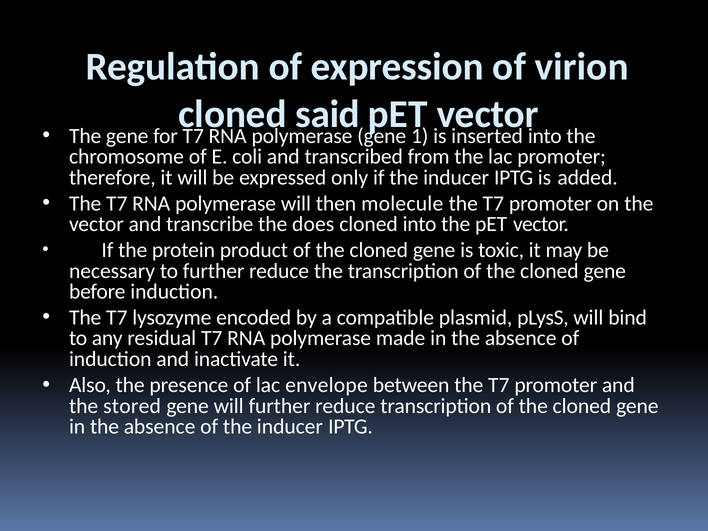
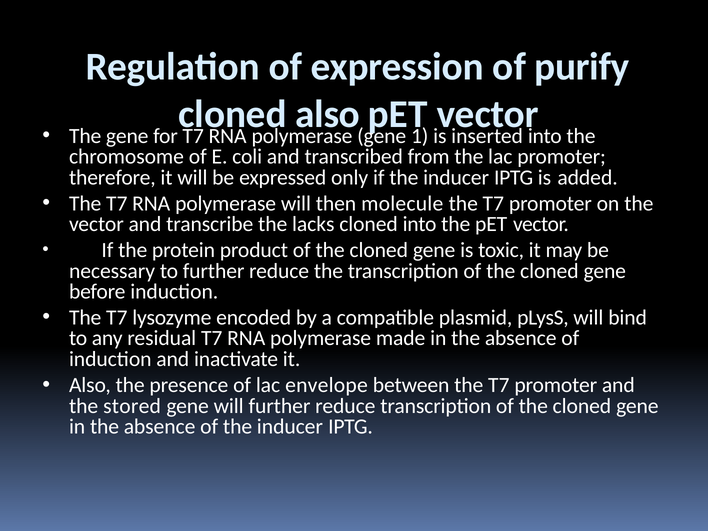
virion: virion -> purify
said at (328, 114): said -> also
does: does -> lacks
